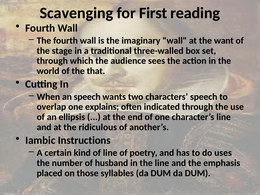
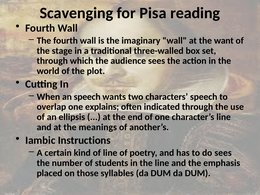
First: First -> Pisa
that: that -> plot
ridiculous: ridiculous -> meanings
do uses: uses -> sees
husband: husband -> students
